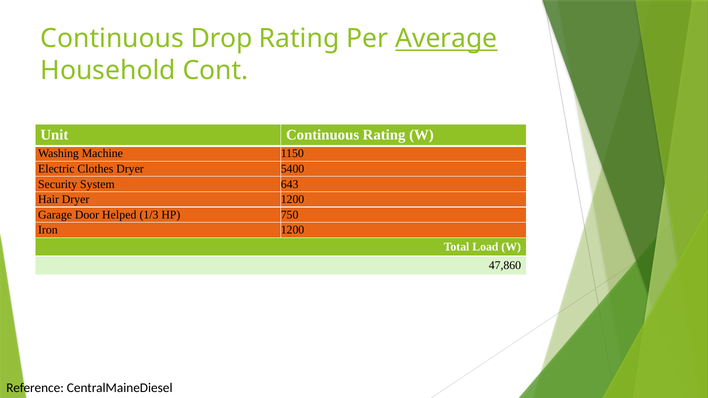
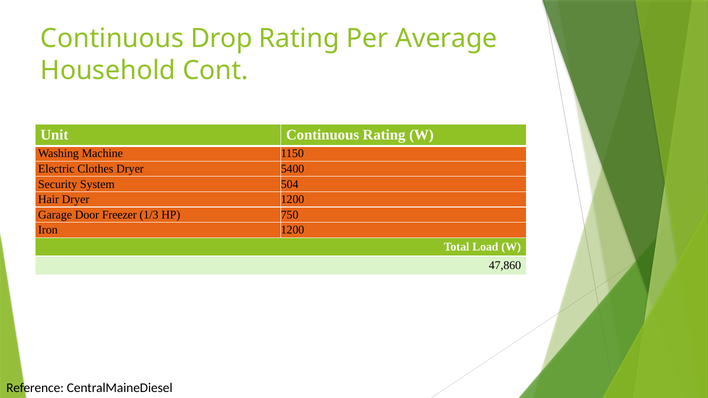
Average underline: present -> none
643: 643 -> 504
Helped: Helped -> Freezer
